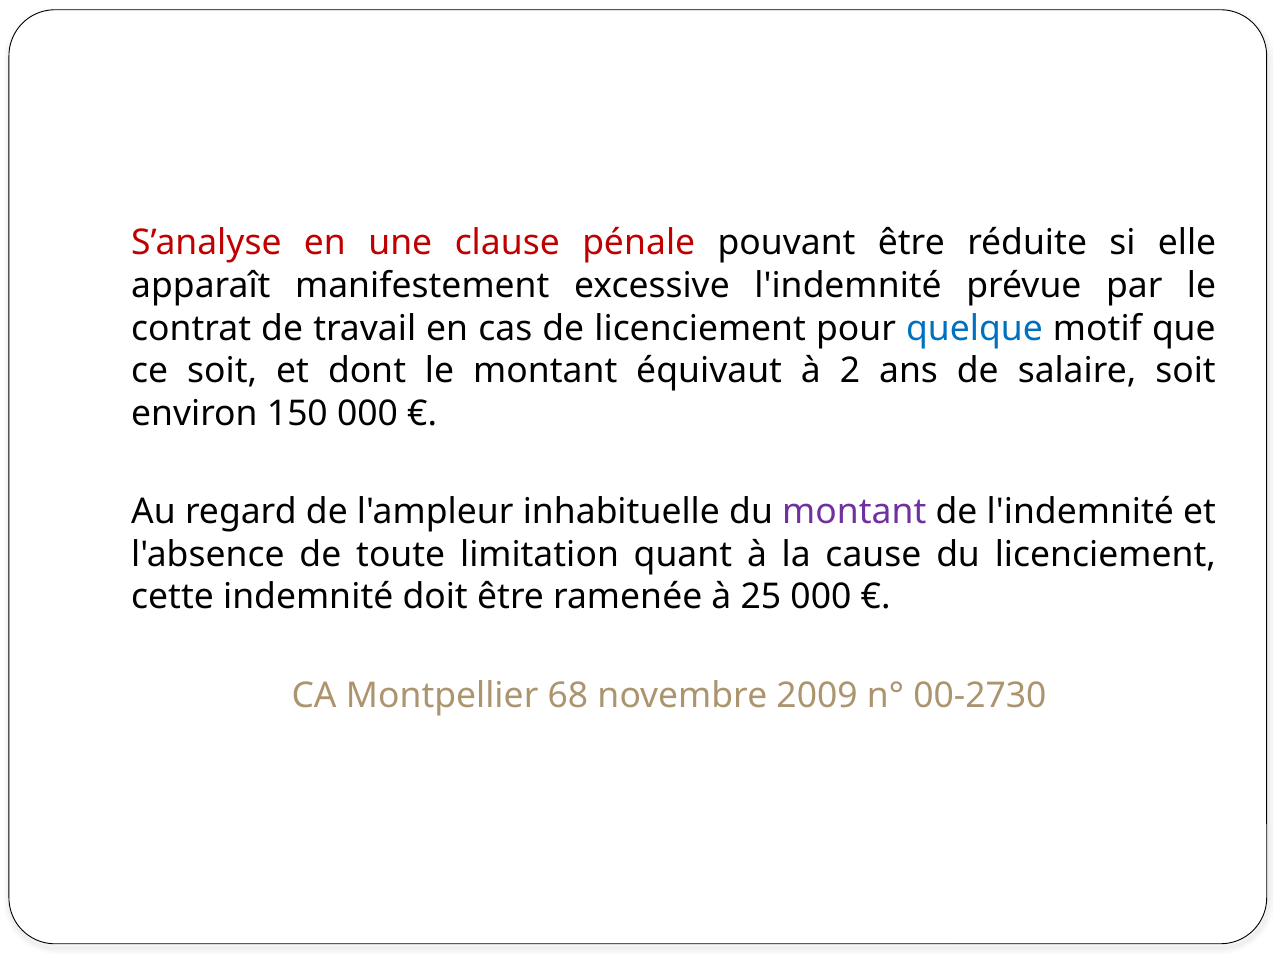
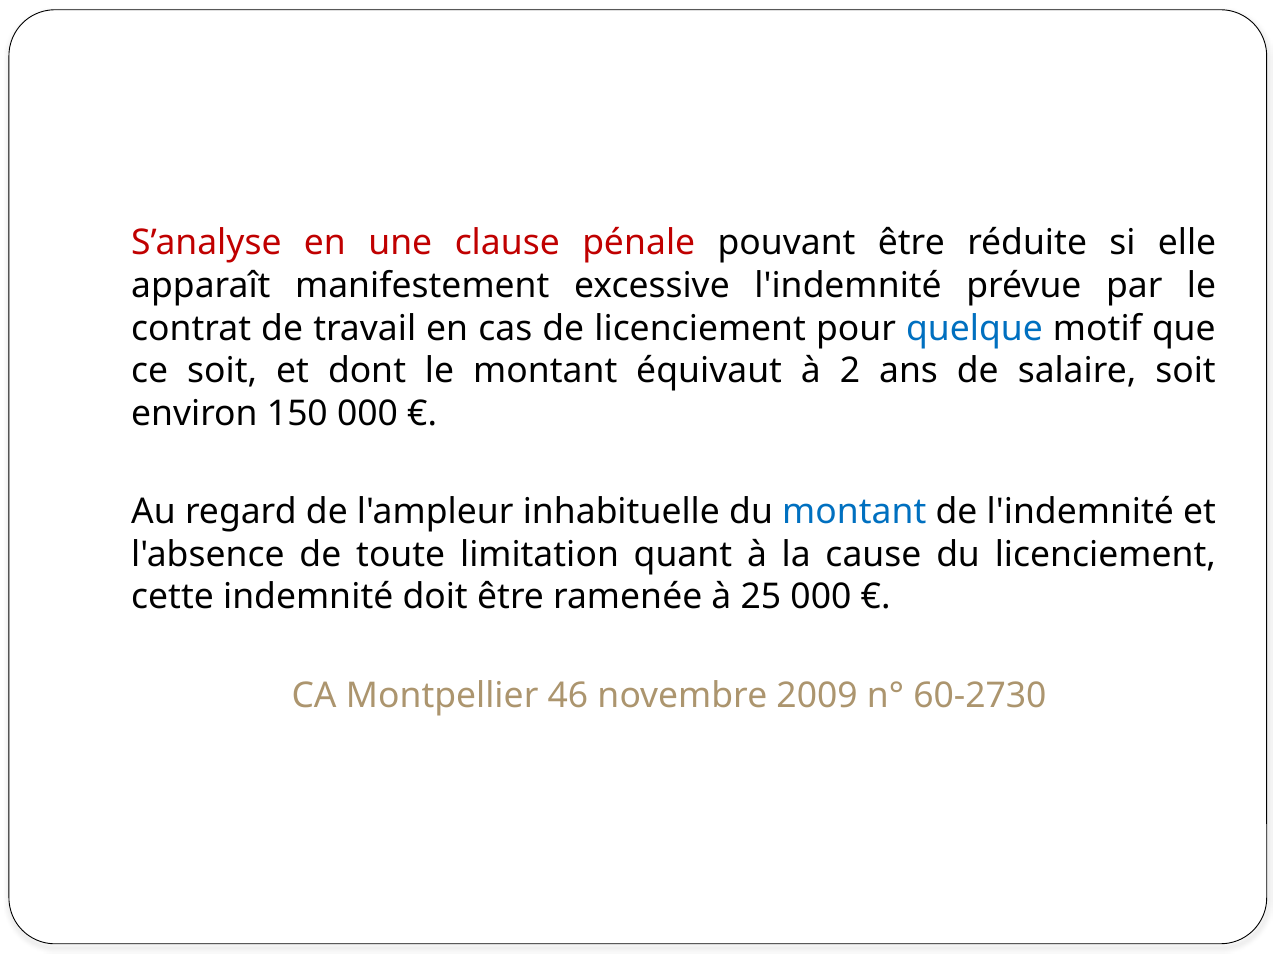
montant at (854, 512) colour: purple -> blue
68: 68 -> 46
00-2730: 00-2730 -> 60-2730
